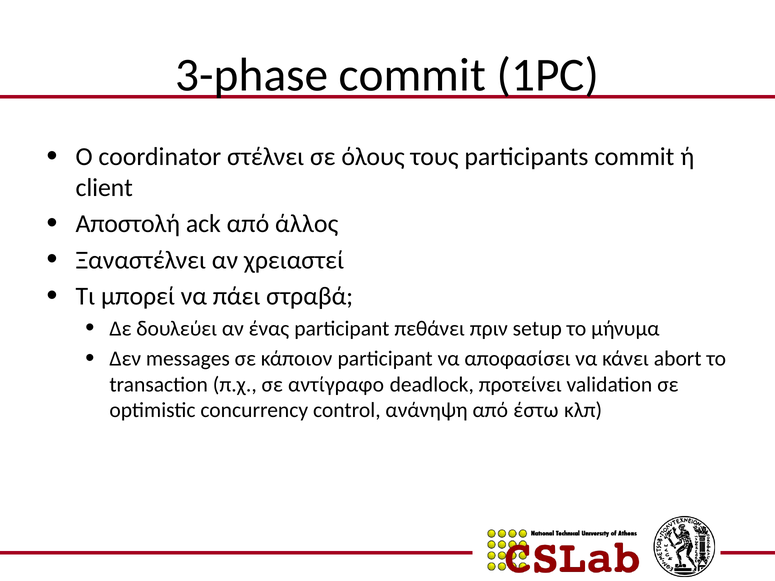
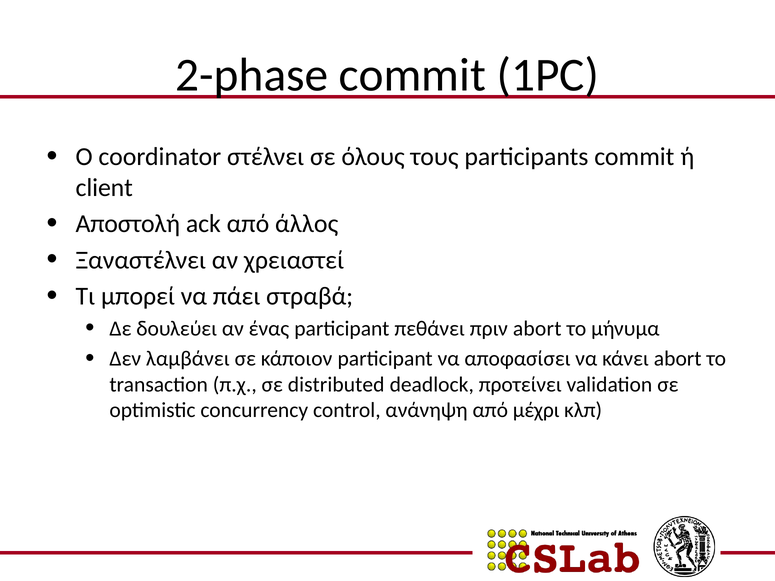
3-phase: 3-phase -> 2-phase
πριν setup: setup -> abort
messages: messages -> λαμβάνει
αντίγραφο: αντίγραφο -> distributed
έστω: έστω -> μέχρι
